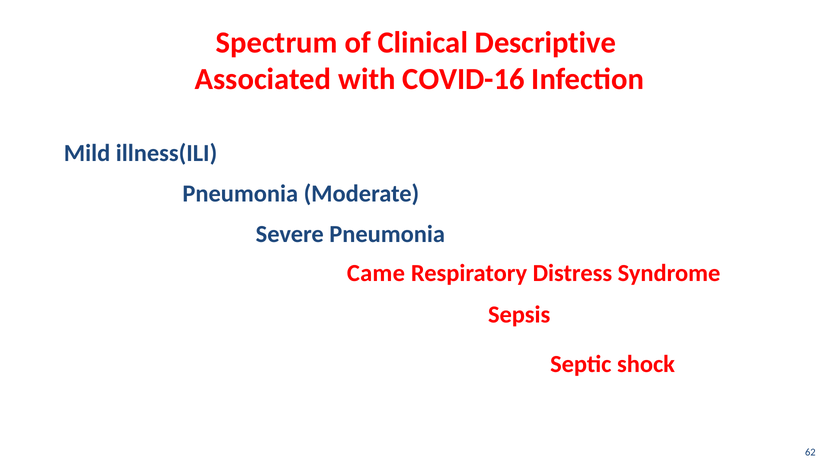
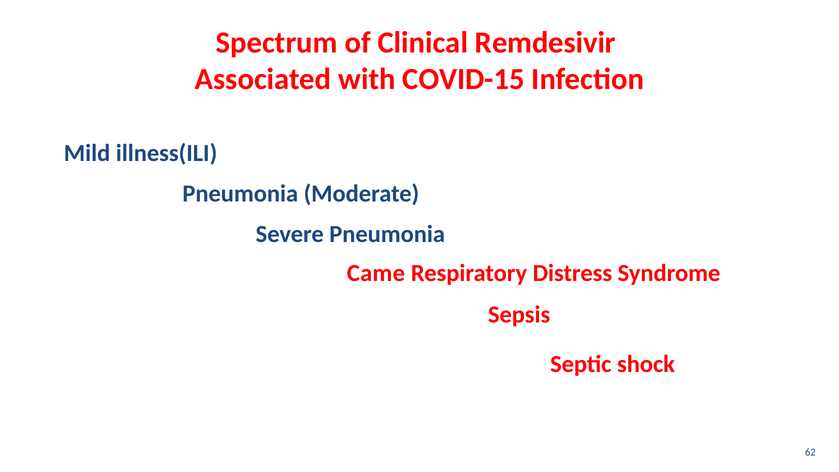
Descriptive: Descriptive -> Remdesivir
COVID-16: COVID-16 -> COVID-15
